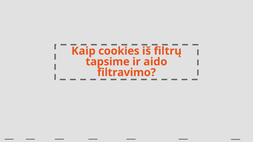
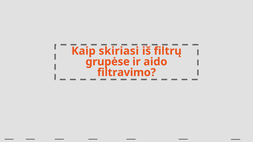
cookies: cookies -> skiriasi
tapsime: tapsime -> grupėse
